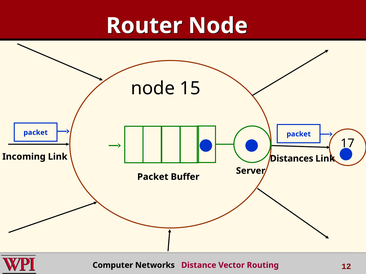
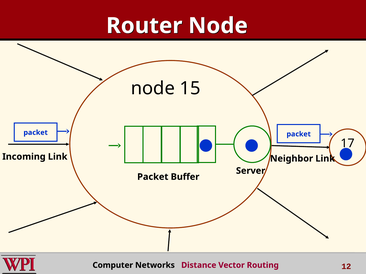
Distances: Distances -> Neighbor
